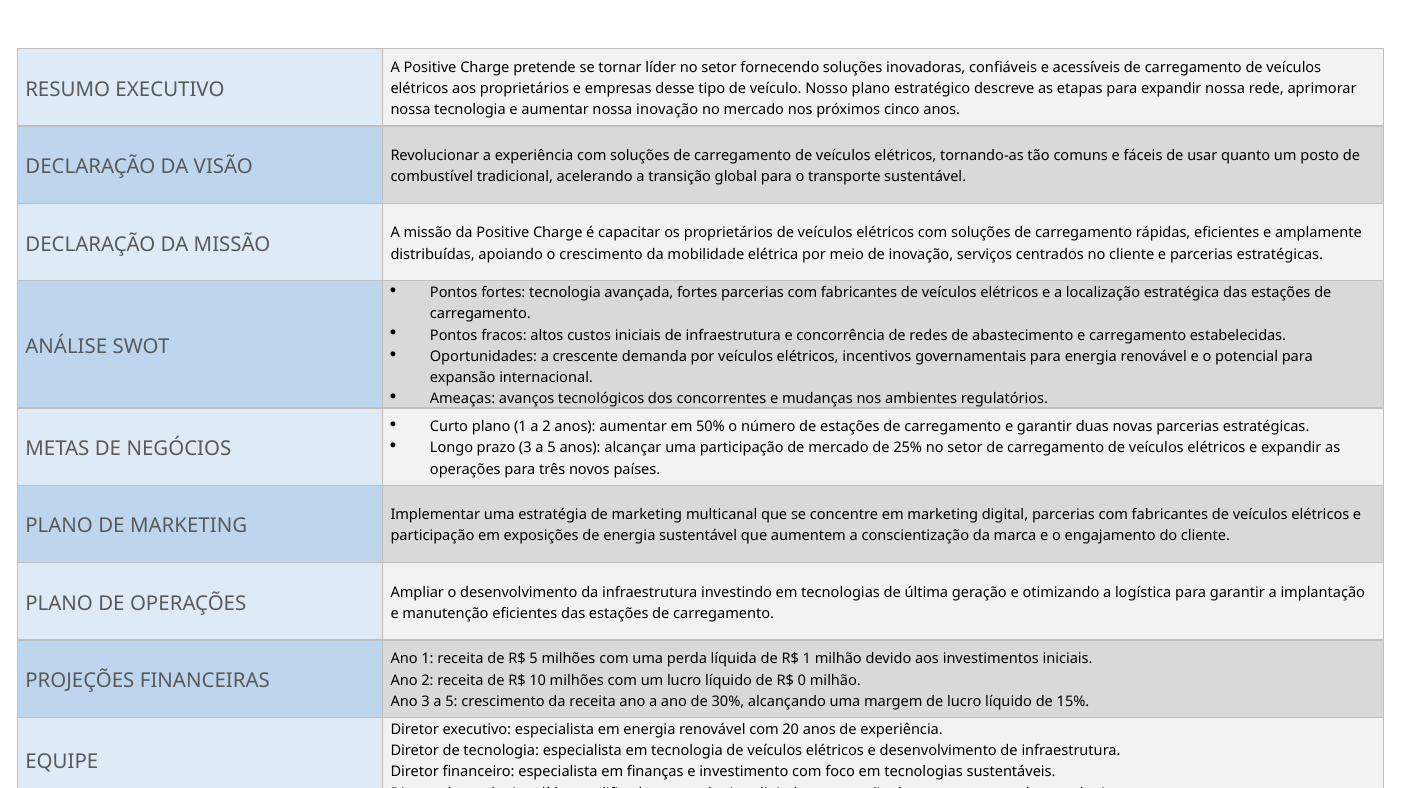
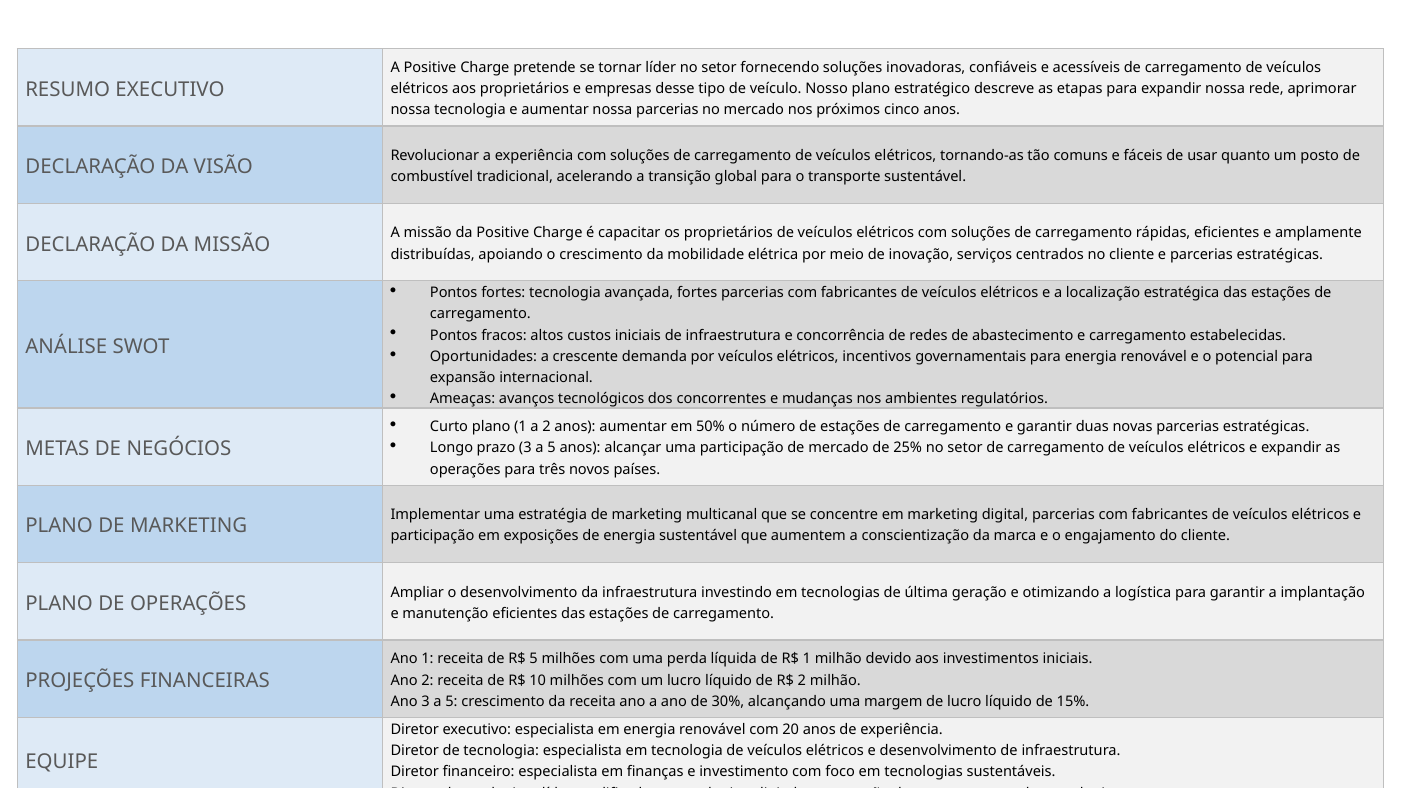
nossa inovação: inovação -> parcerias
R$ 0: 0 -> 2
